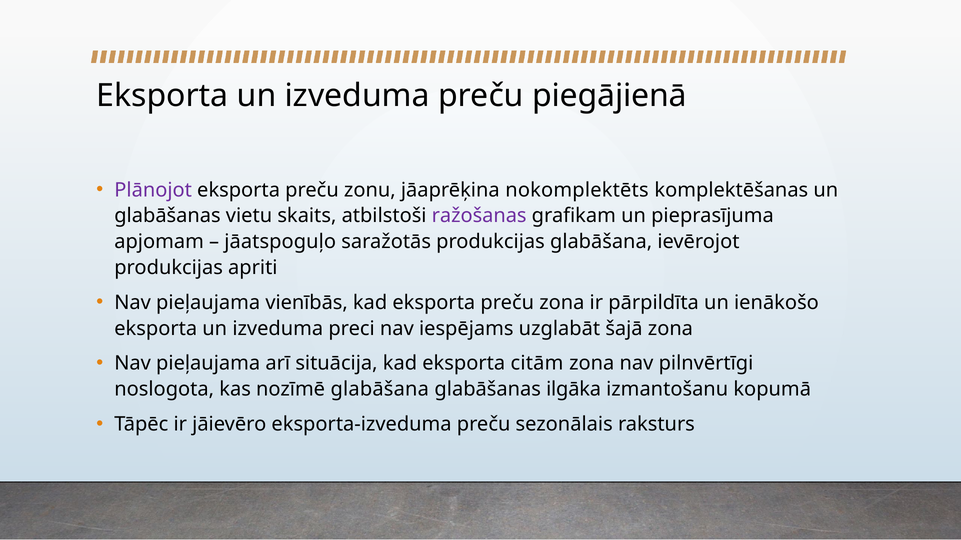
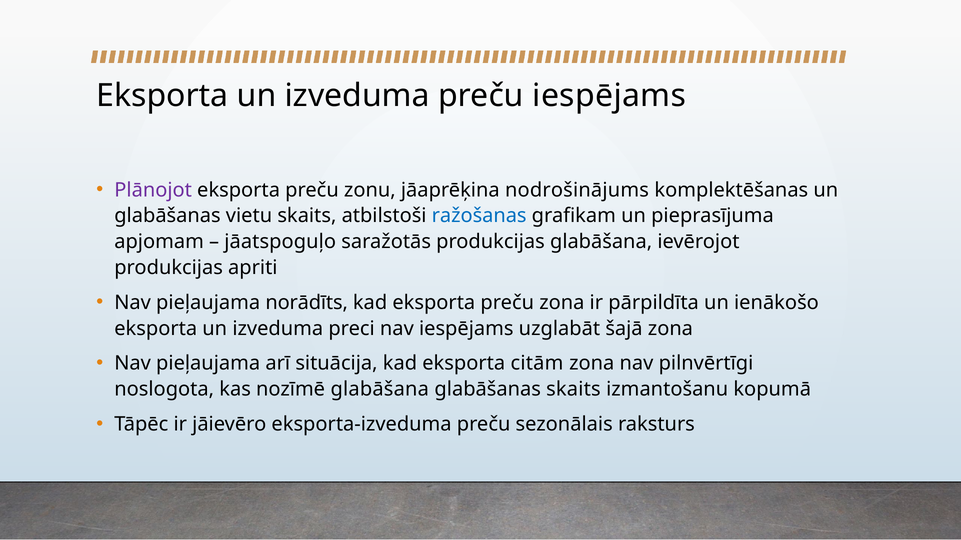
preču piegājienā: piegājienā -> iespējams
nokomplektēts: nokomplektēts -> nodrošinājums
ražošanas colour: purple -> blue
vienībās: vienībās -> norādīts
glabāšanas ilgāka: ilgāka -> skaits
